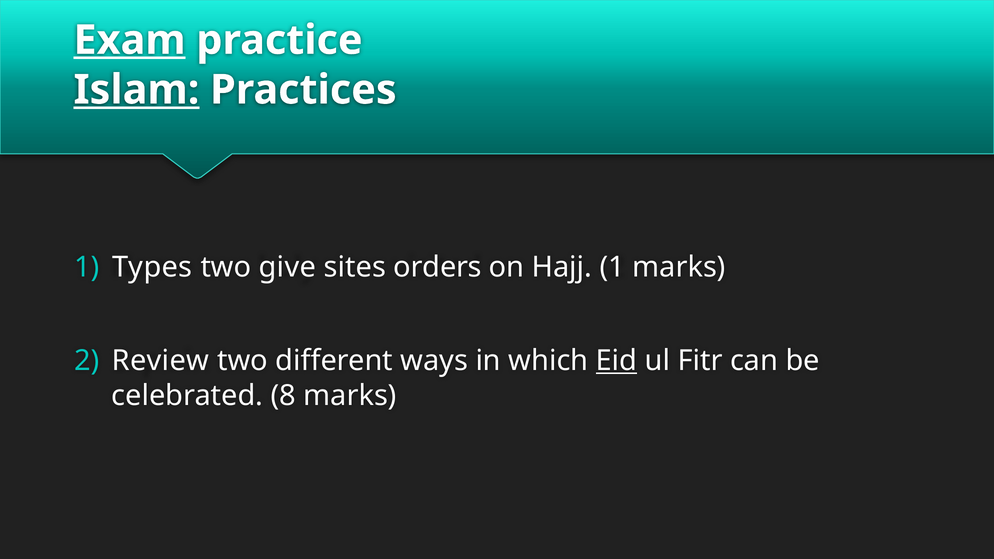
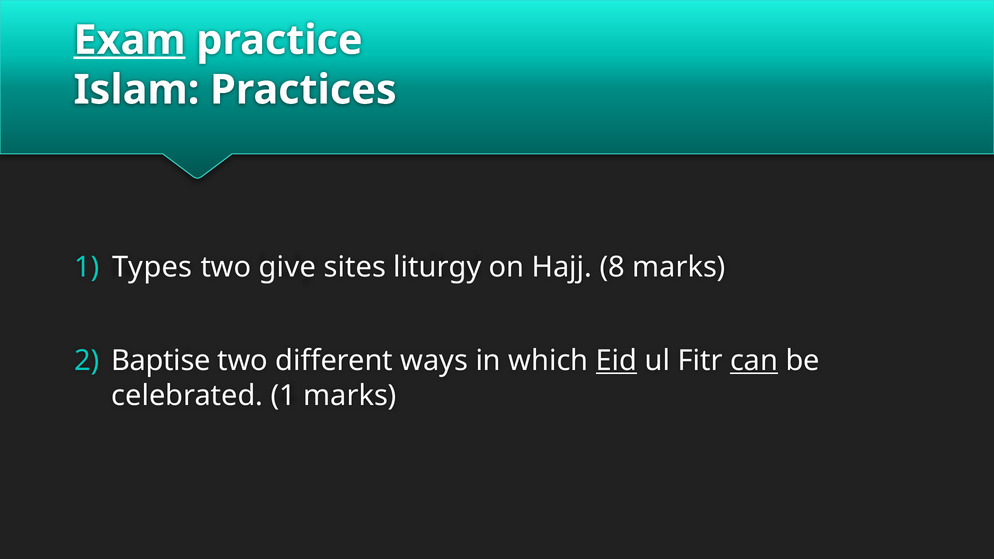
Islam underline: present -> none
orders: orders -> liturgy
Hajj 1: 1 -> 8
Review: Review -> Baptise
can underline: none -> present
celebrated 8: 8 -> 1
